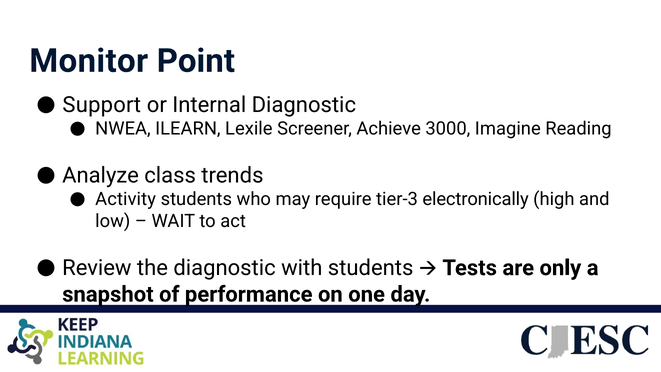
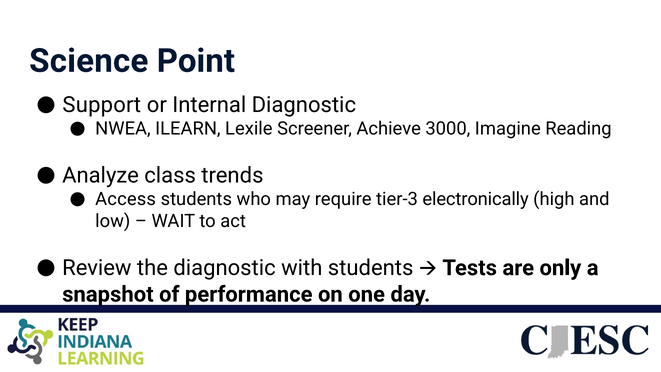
Monitor: Monitor -> Science
Activity: Activity -> Access
